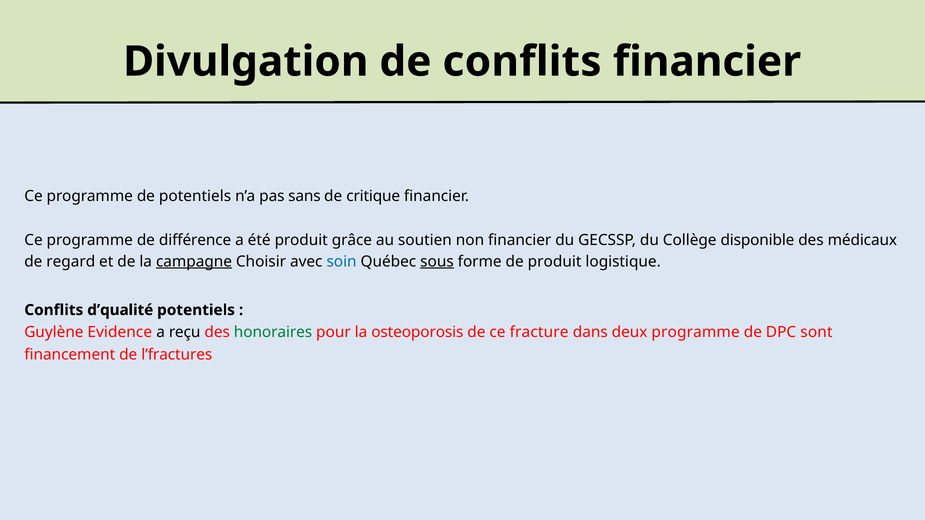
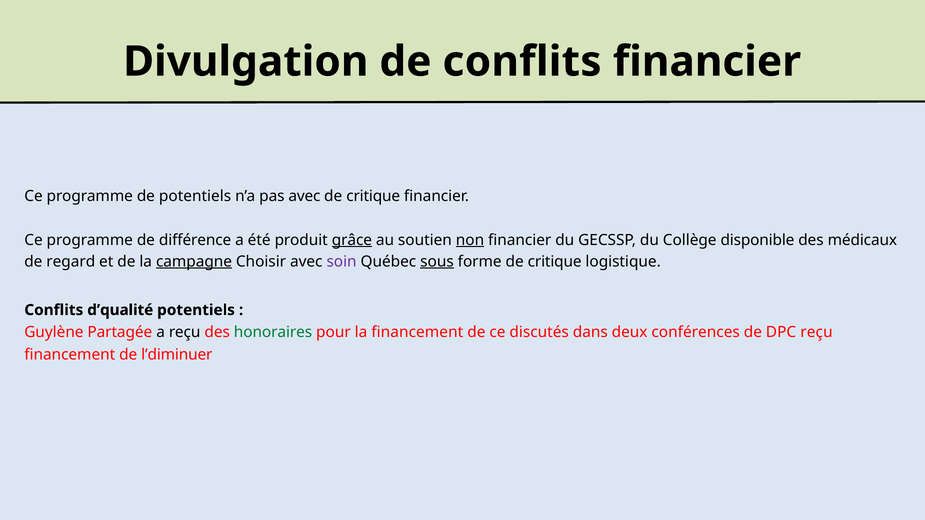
pas sans: sans -> avec
grâce underline: none -> present
non underline: none -> present
soin colour: blue -> purple
forme de produit: produit -> critique
Evidence: Evidence -> Partagée
la osteoporosis: osteoporosis -> financement
fracture: fracture -> discutés
deux programme: programme -> conférences
DPC sont: sont -> reçu
l’fractures: l’fractures -> l’diminuer
